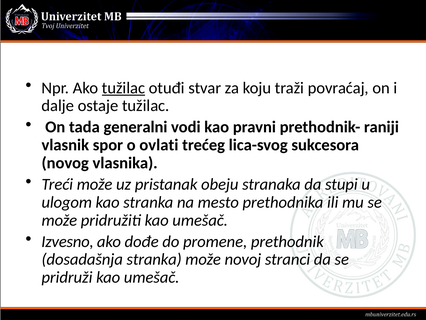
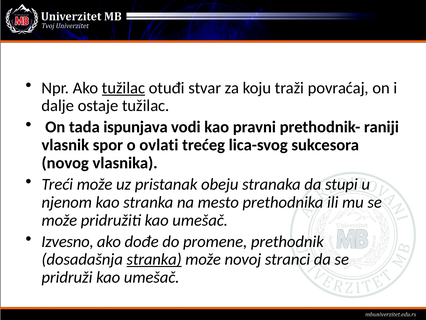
generalni: generalni -> ispunjava
ulogom: ulogom -> njenom
stranka at (154, 259) underline: none -> present
